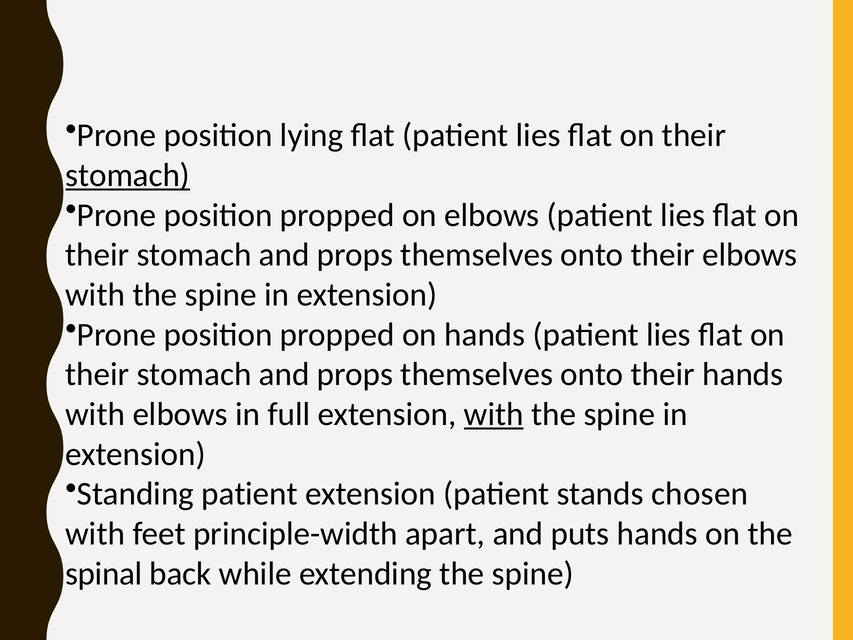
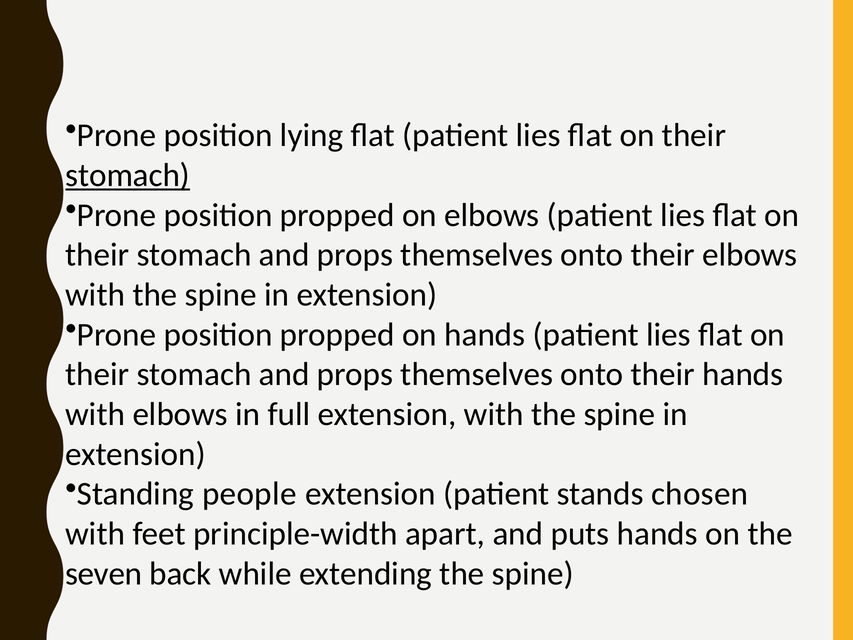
with at (494, 414) underline: present -> none
Standing patient: patient -> people
spinal: spinal -> seven
